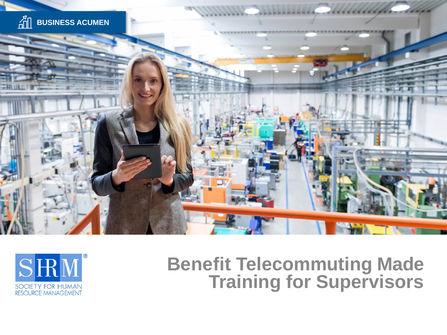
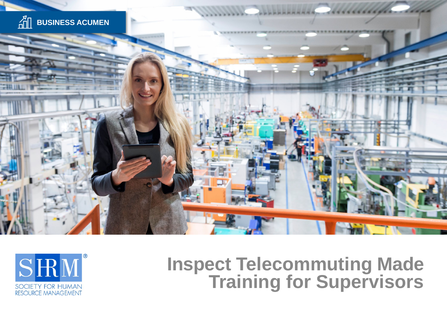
Benefit: Benefit -> Inspect
